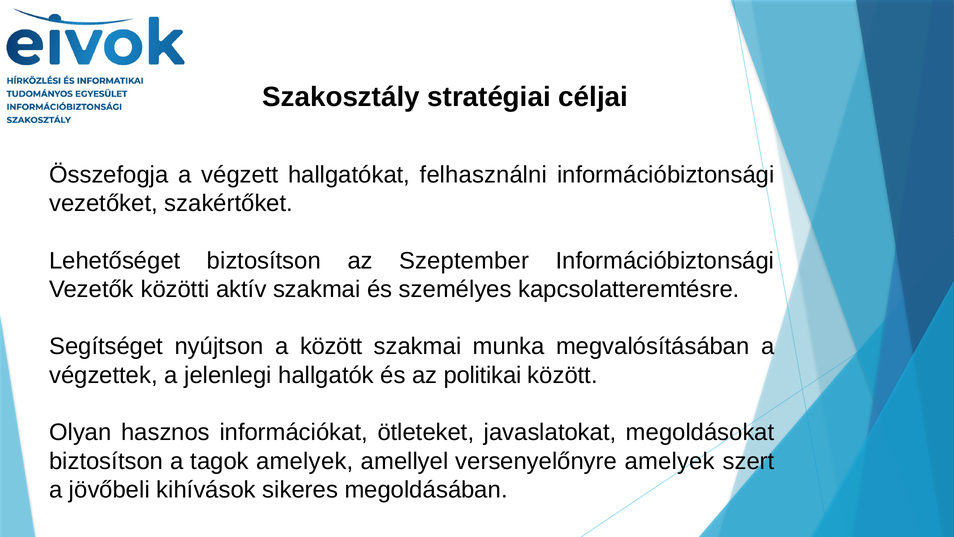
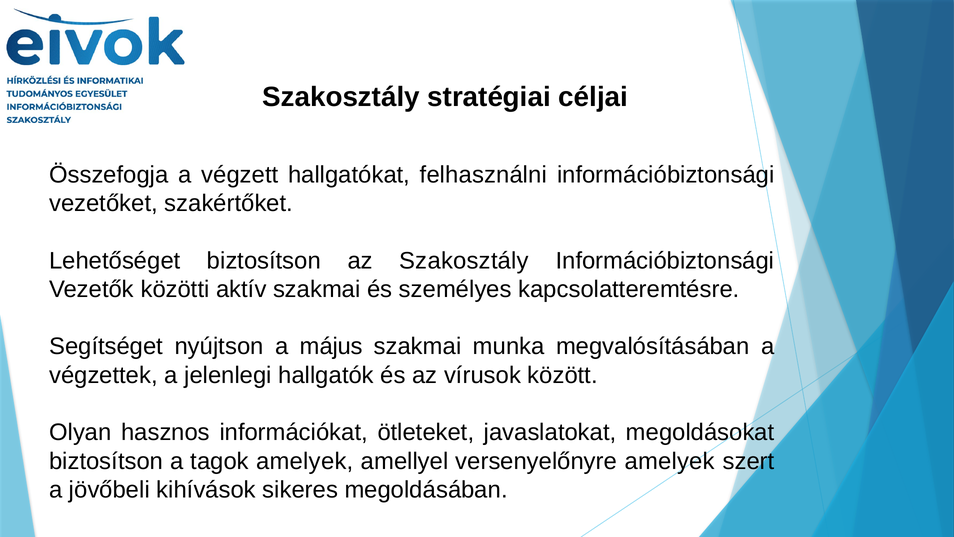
az Szeptember: Szeptember -> Szakosztály
a között: között -> május
politikai: politikai -> vírusok
